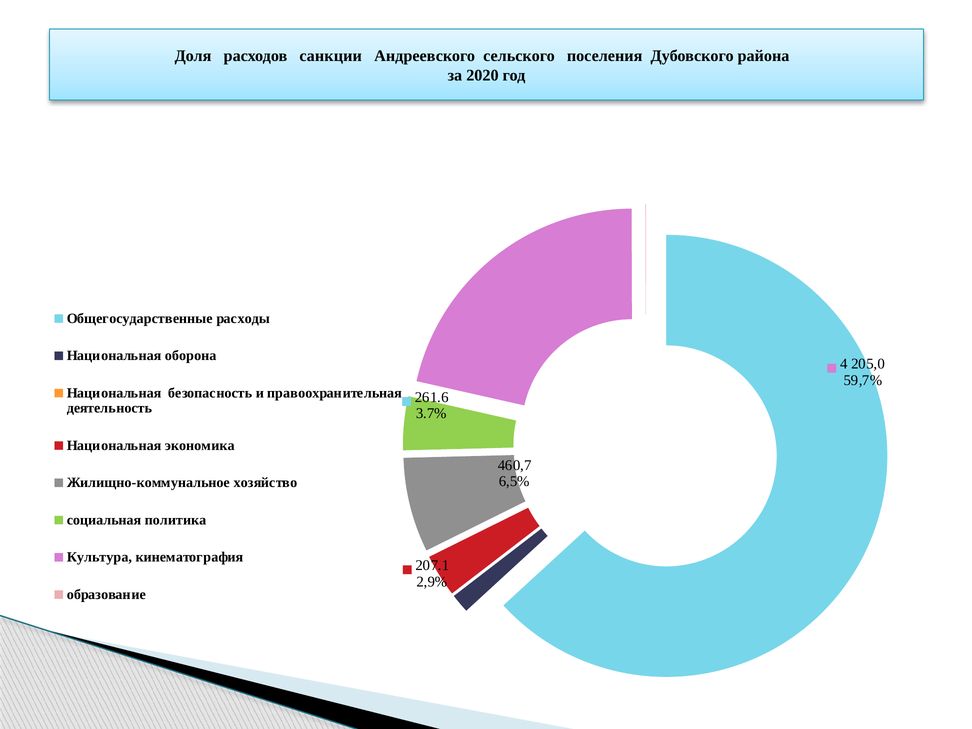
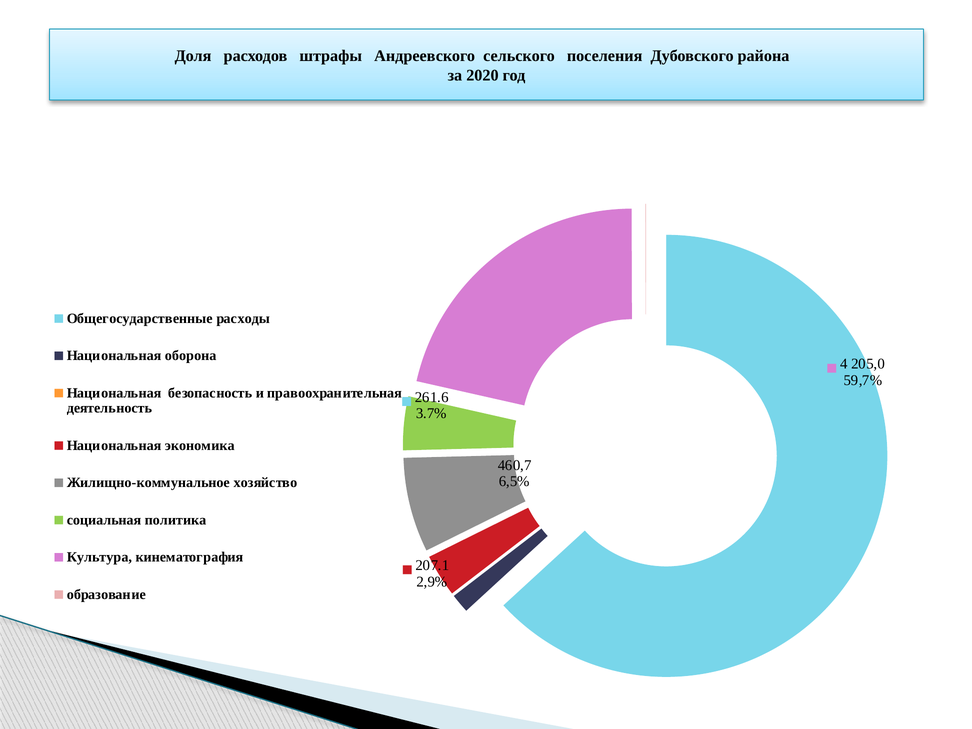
санкции: санкции -> штрафы
